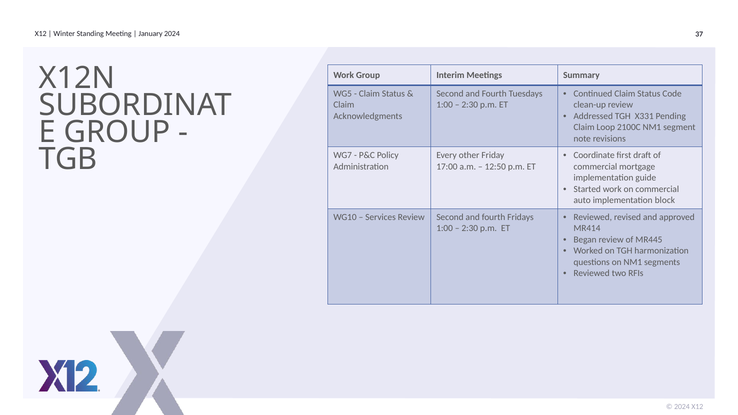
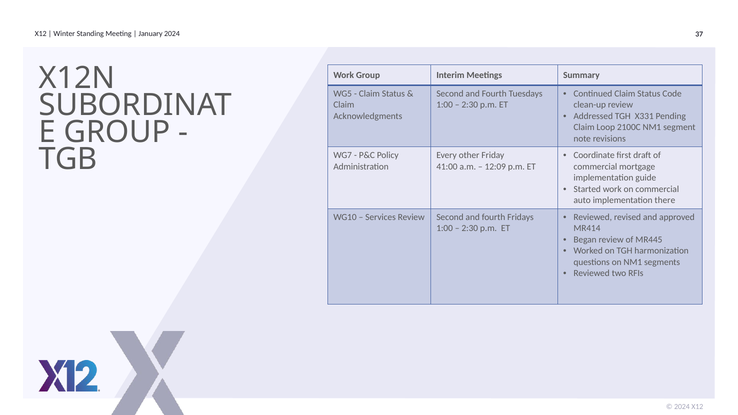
17:00: 17:00 -> 41:00
12:50: 12:50 -> 12:09
block: block -> there
